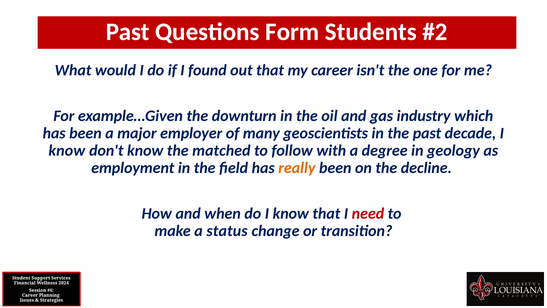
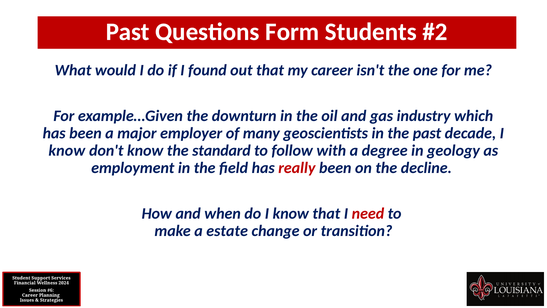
matched: matched -> standard
really colour: orange -> red
status: status -> estate
